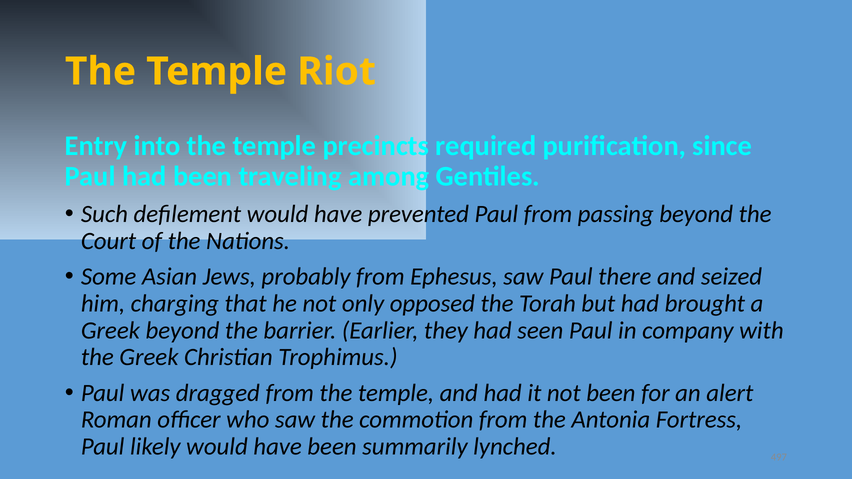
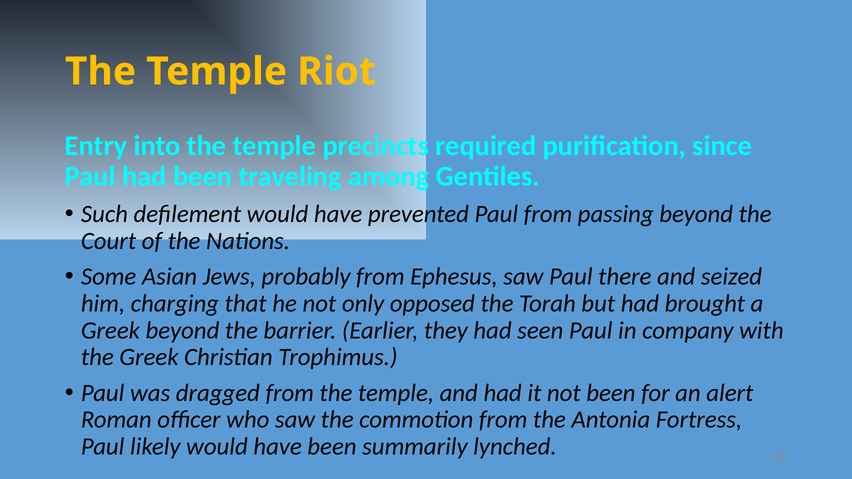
497: 497 -> 200
